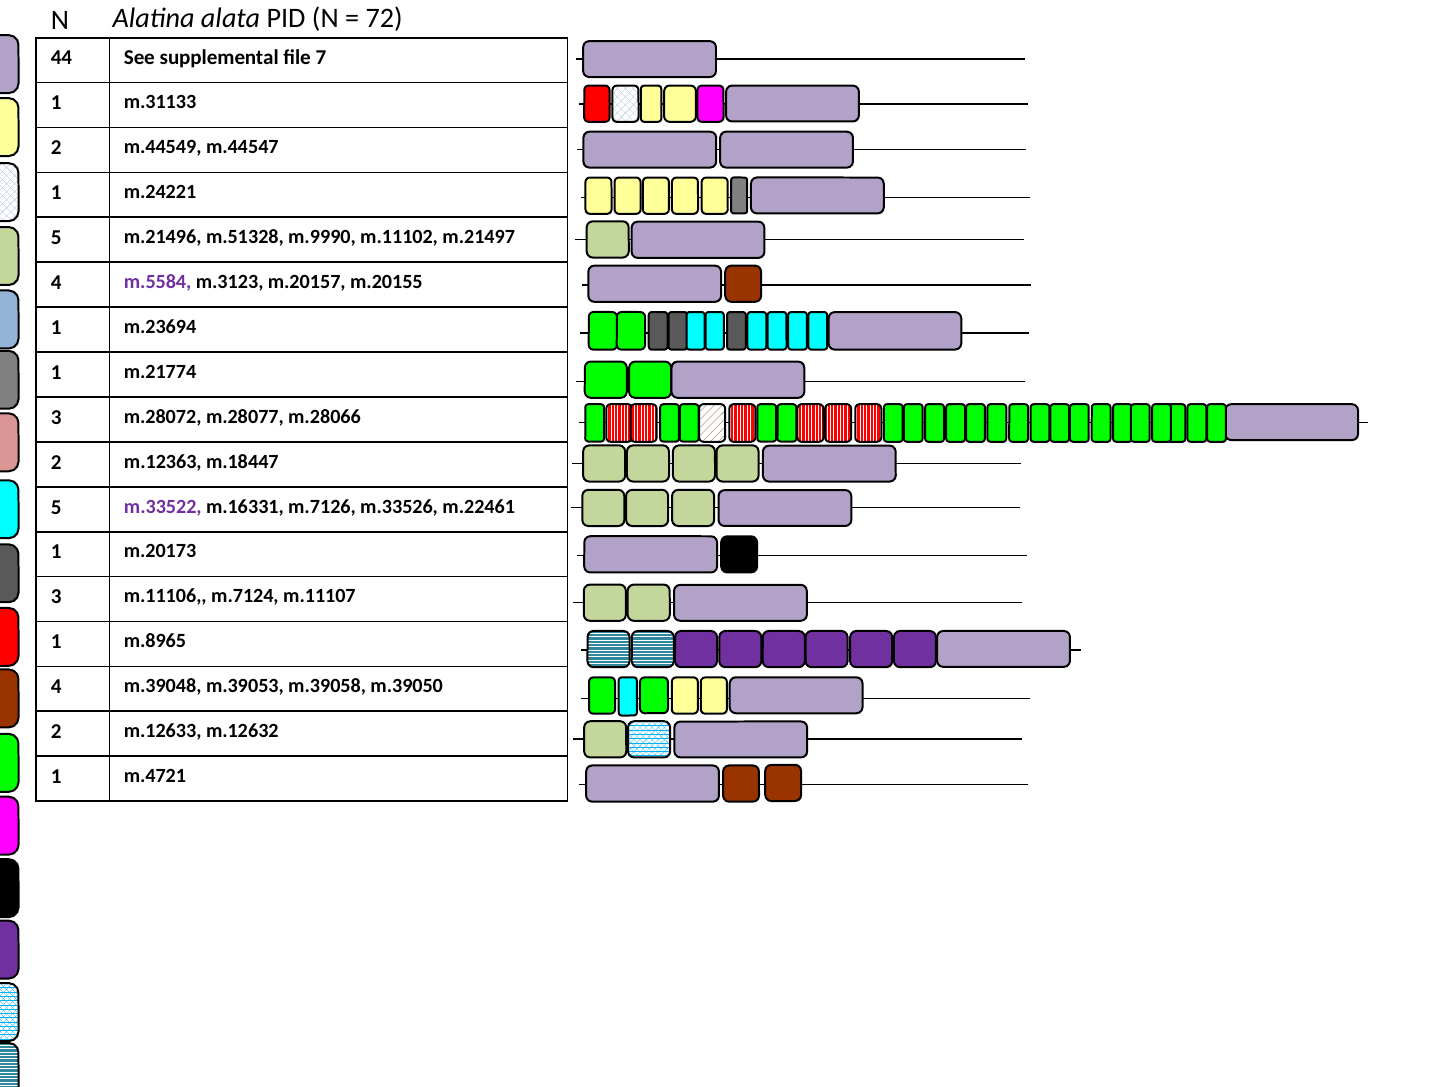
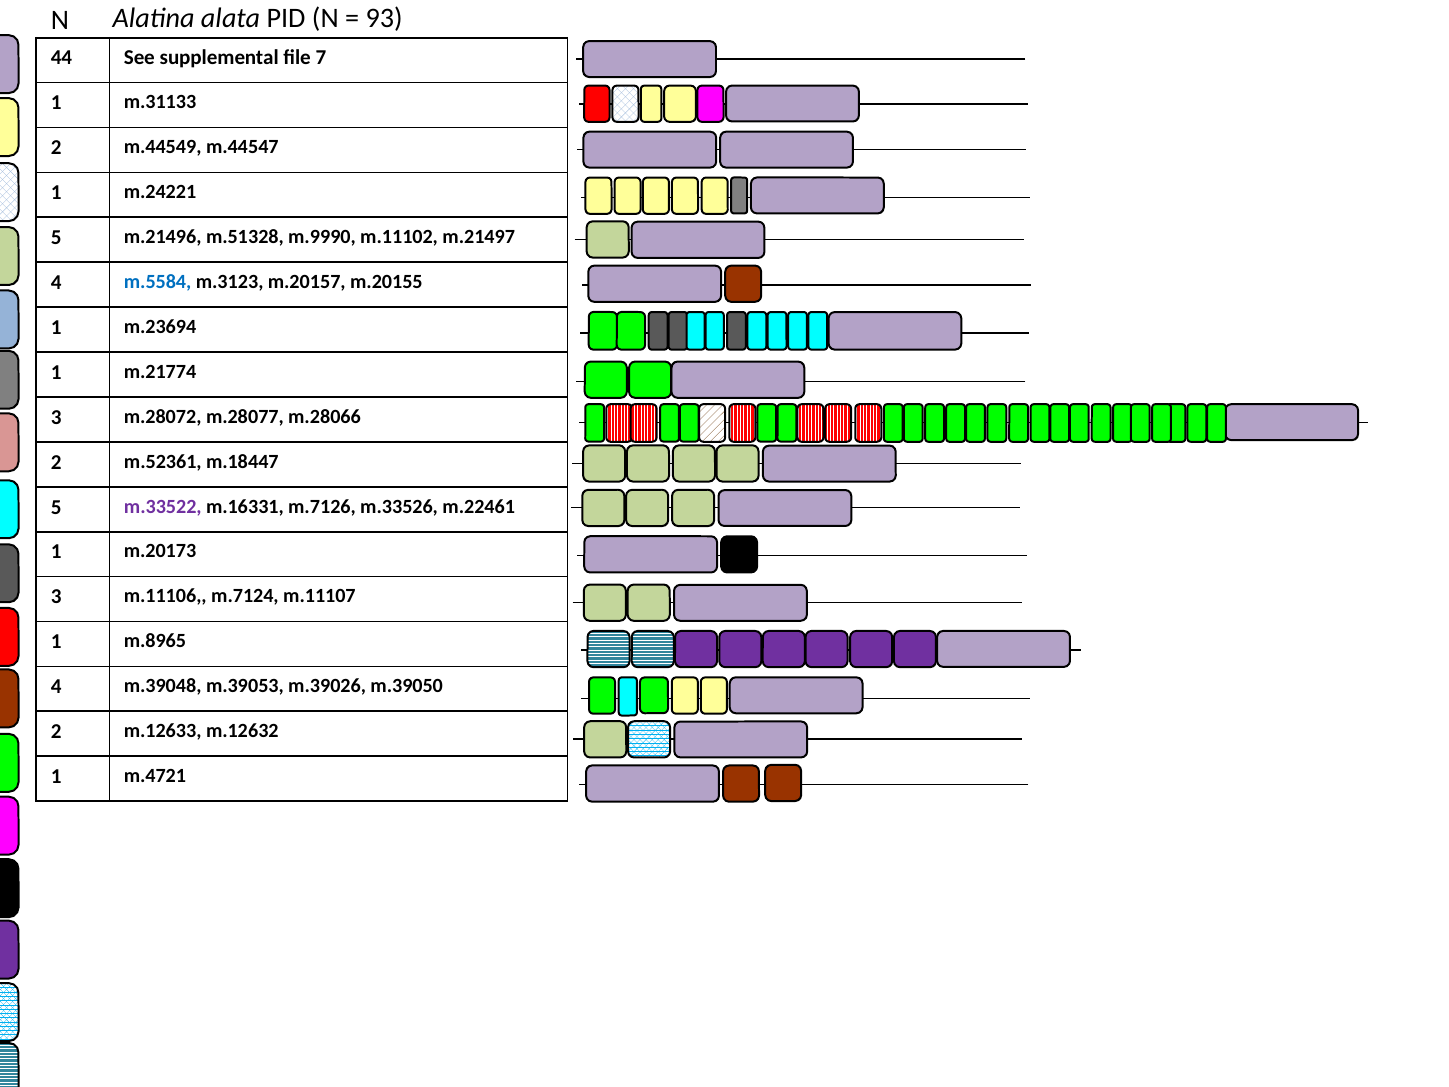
72: 72 -> 93
m.5584 colour: purple -> blue
m.12363: m.12363 -> m.52361
m.39058: m.39058 -> m.39026
